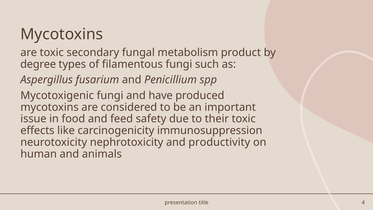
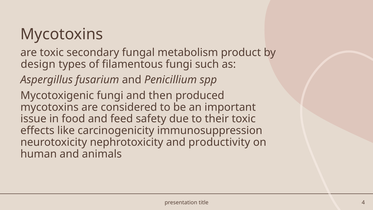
degree: degree -> design
have: have -> then
